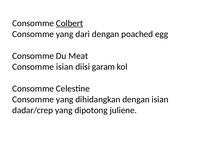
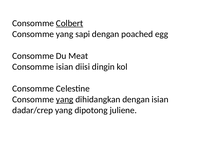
dari: dari -> sapi
garam: garam -> dingin
yang at (65, 99) underline: none -> present
